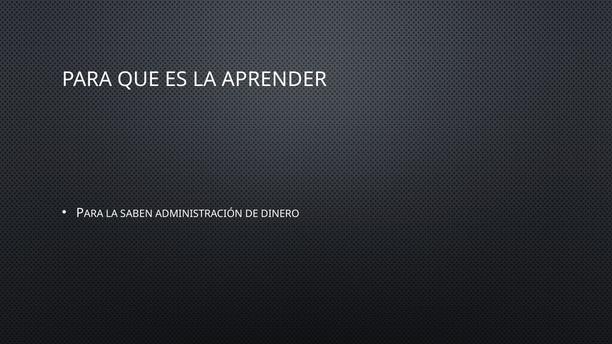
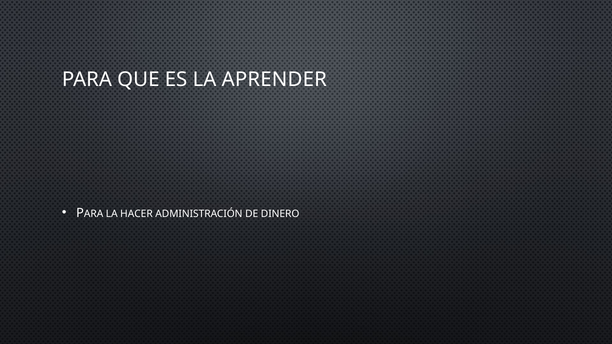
SABEN: SABEN -> HACER
